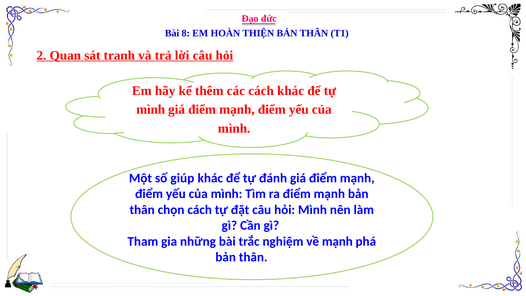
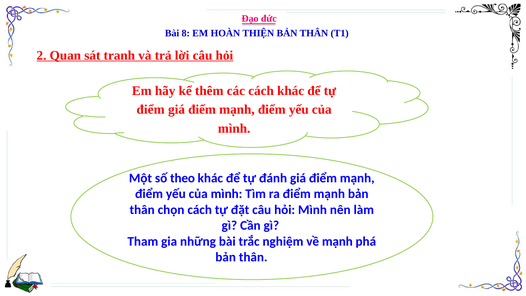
mình at (151, 109): mình -> điểm
giúp: giúp -> theo
